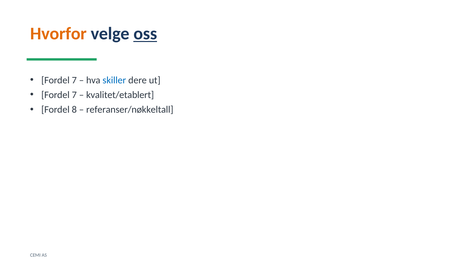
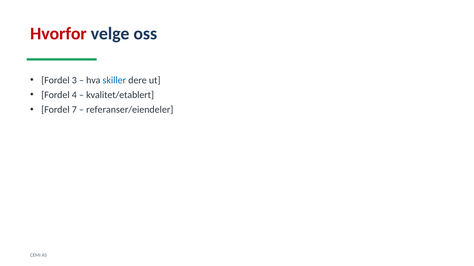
Hvorfor colour: orange -> red
oss underline: present -> none
7 at (74, 80): 7 -> 3
7 at (74, 95): 7 -> 4
8: 8 -> 7
referanser/nøkkeltall: referanser/nøkkeltall -> referanser/eiendeler
